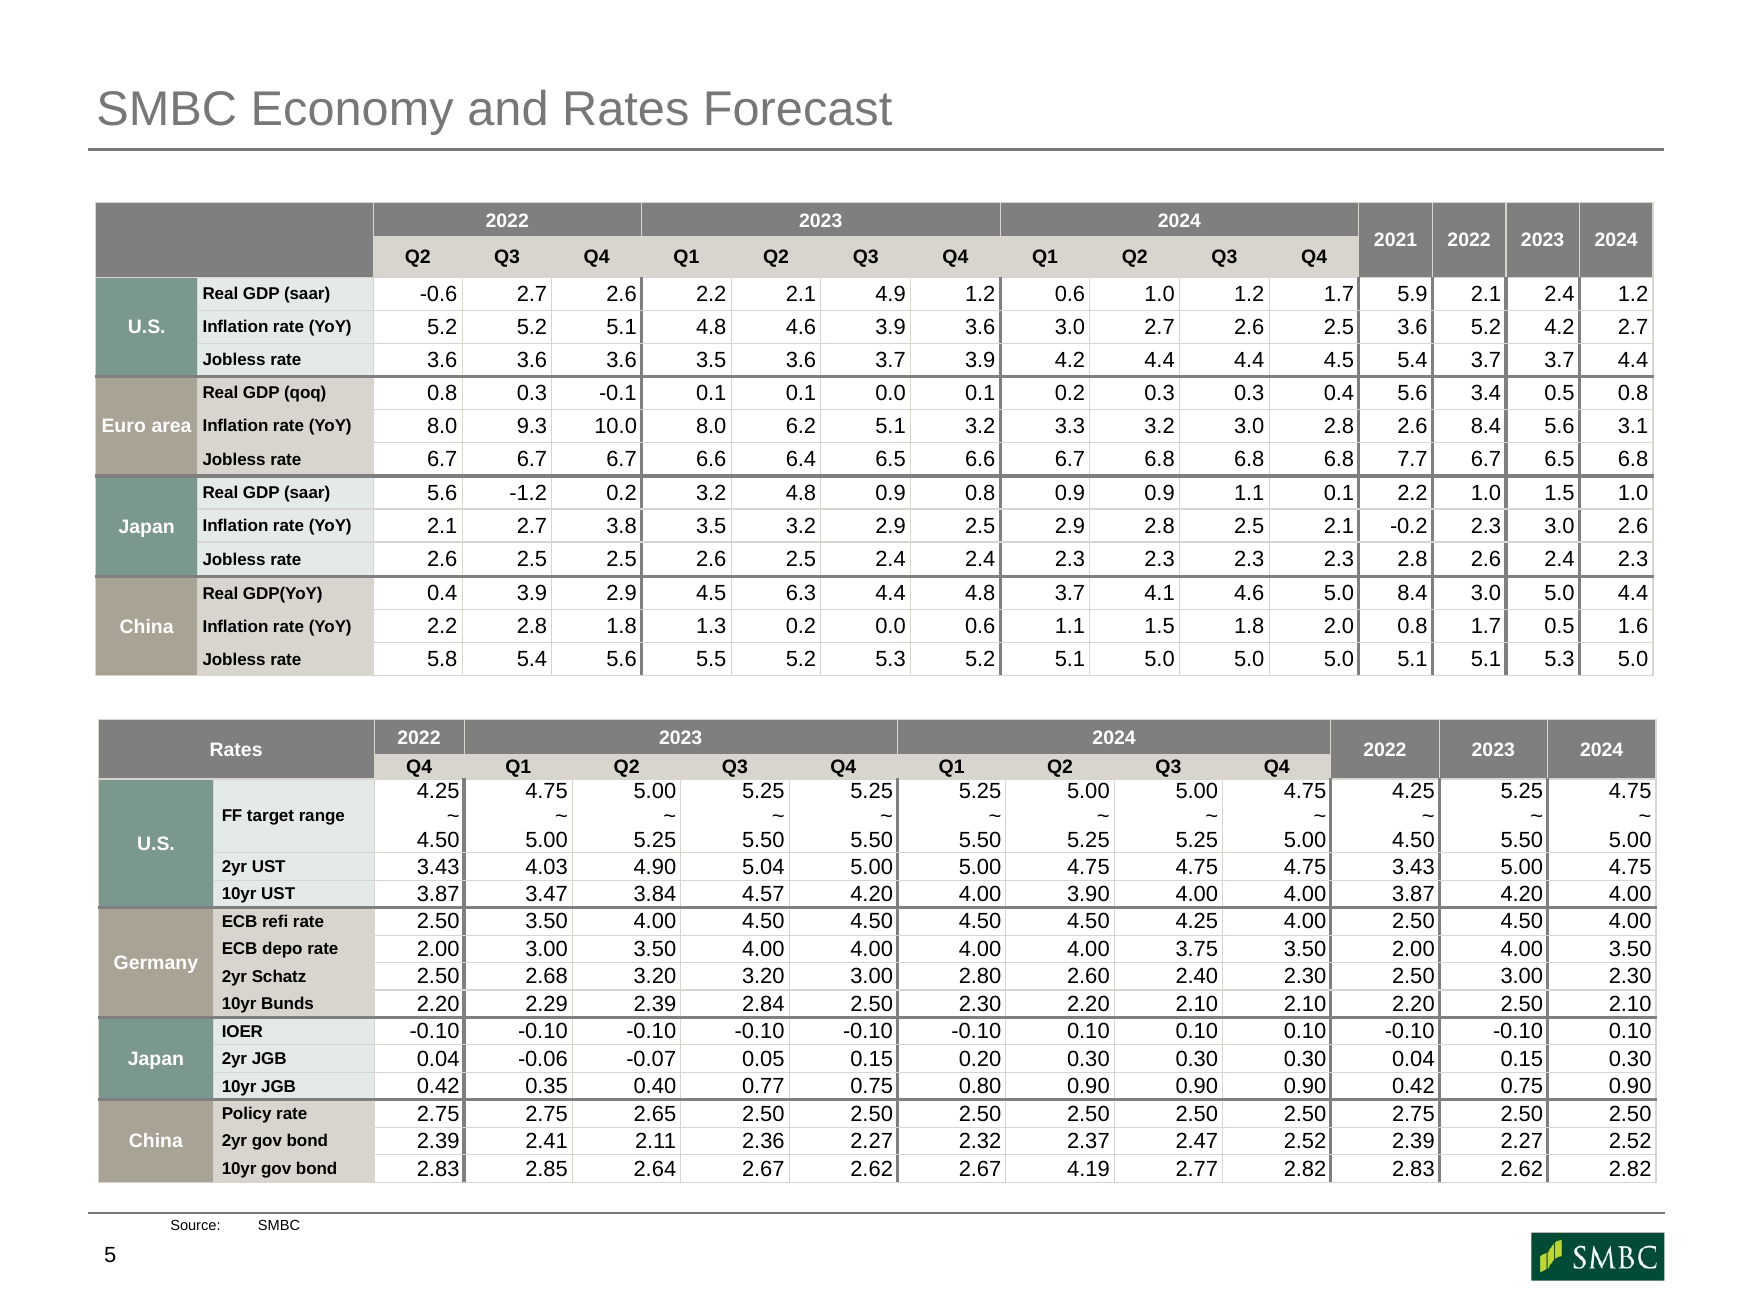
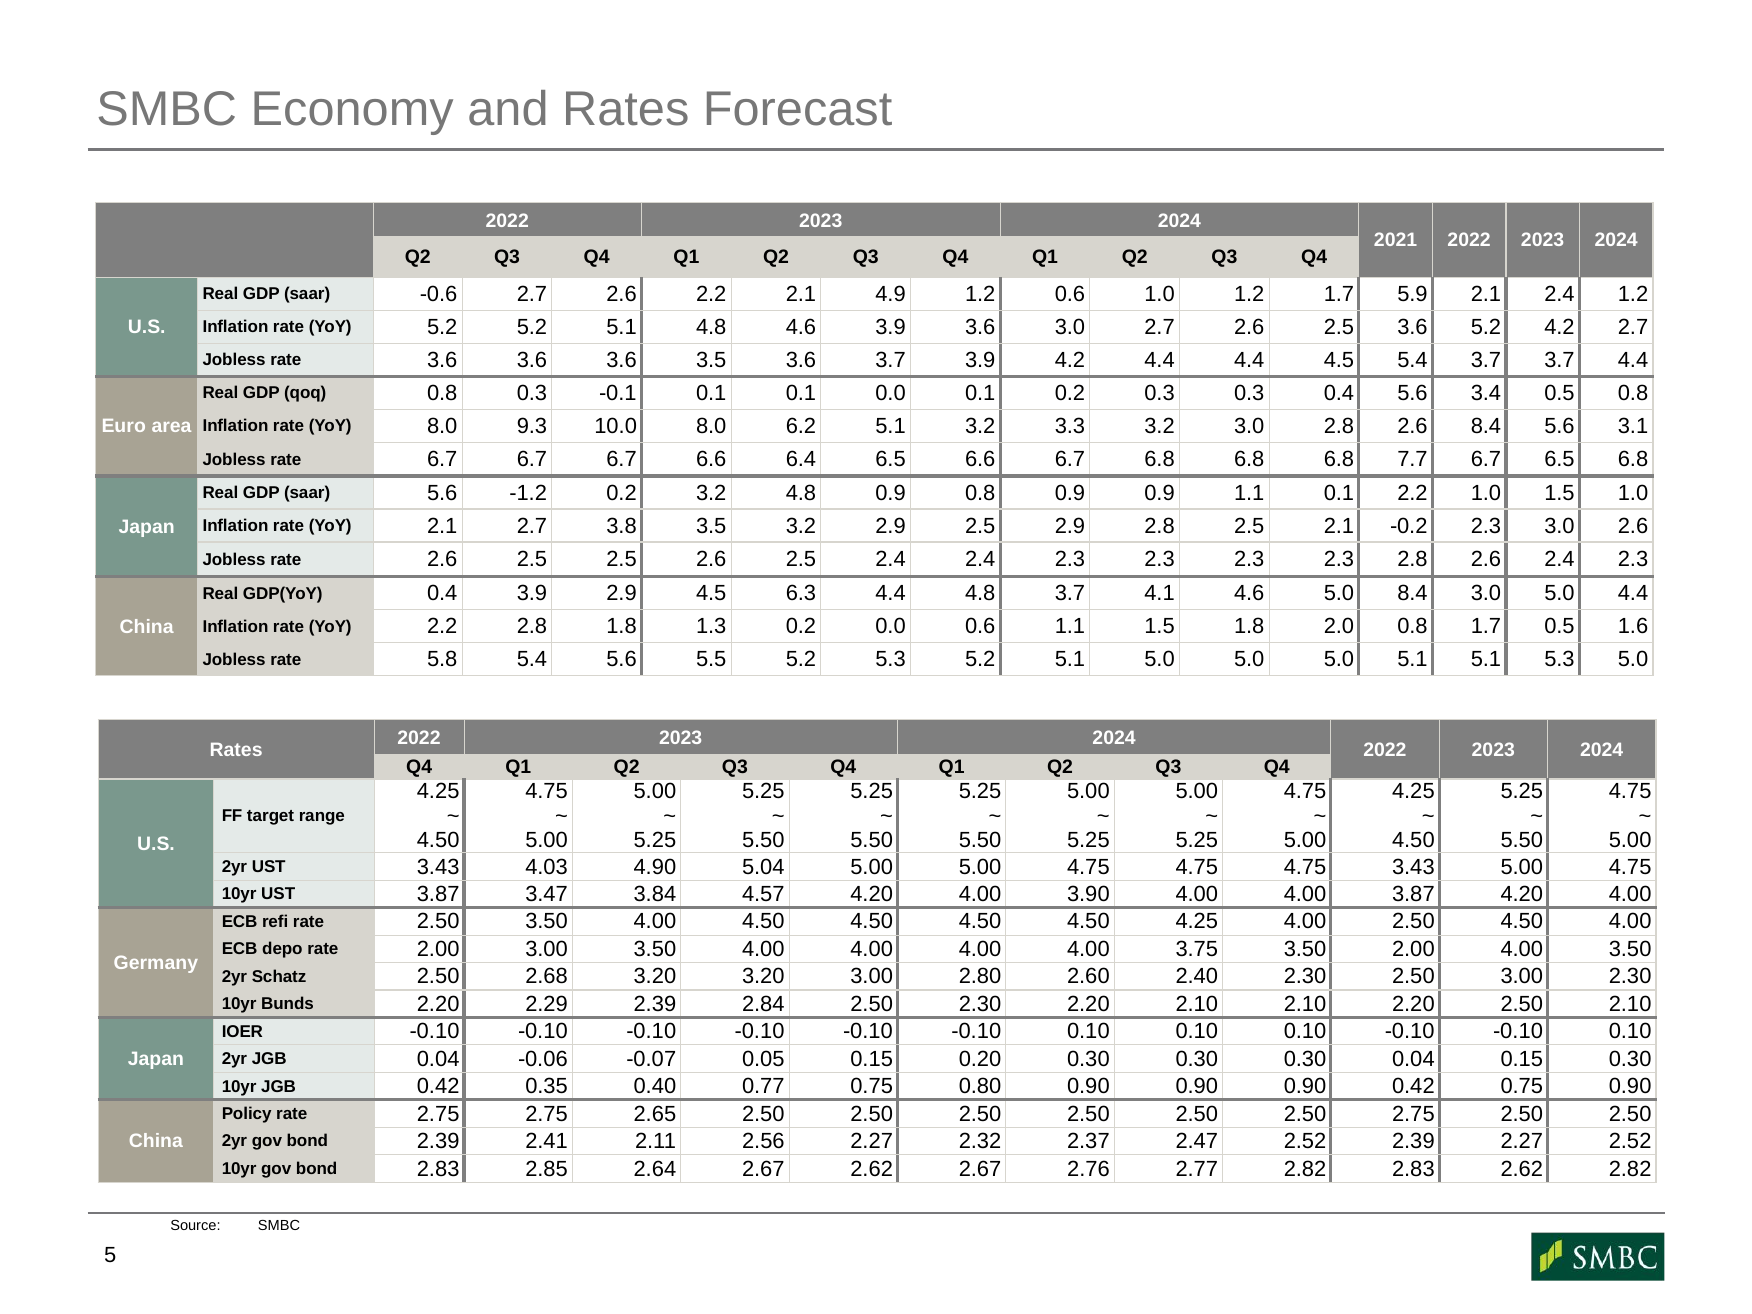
2.36: 2.36 -> 2.56
4.19: 4.19 -> 2.76
